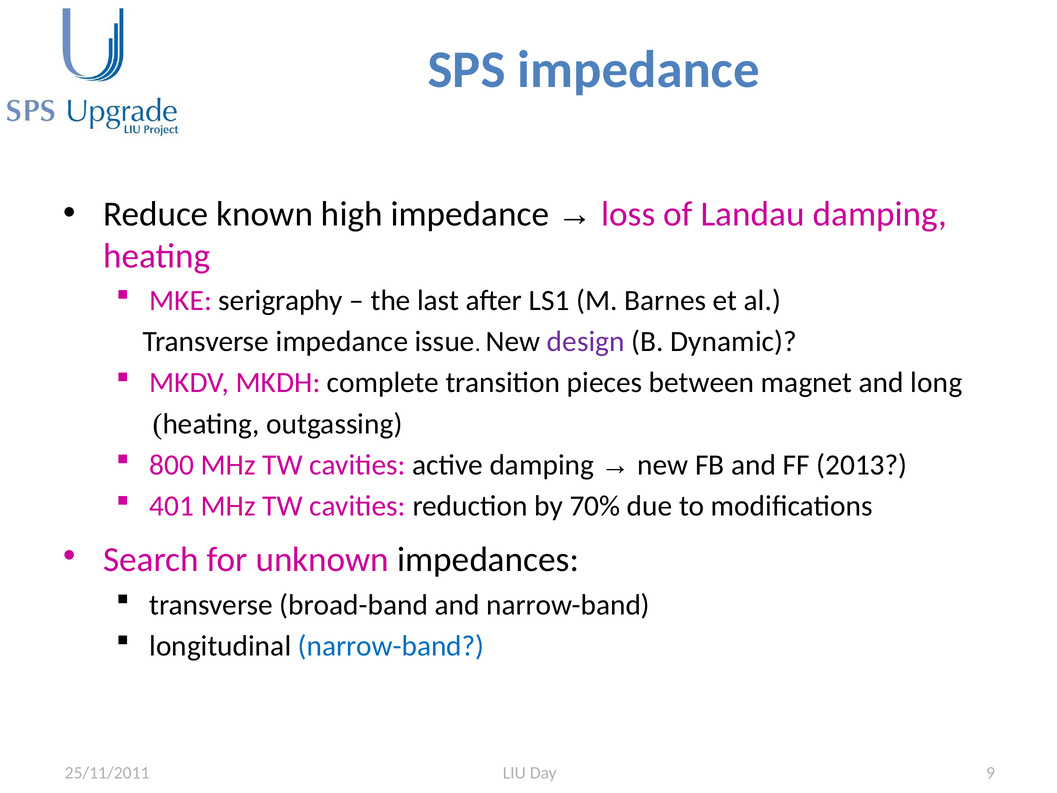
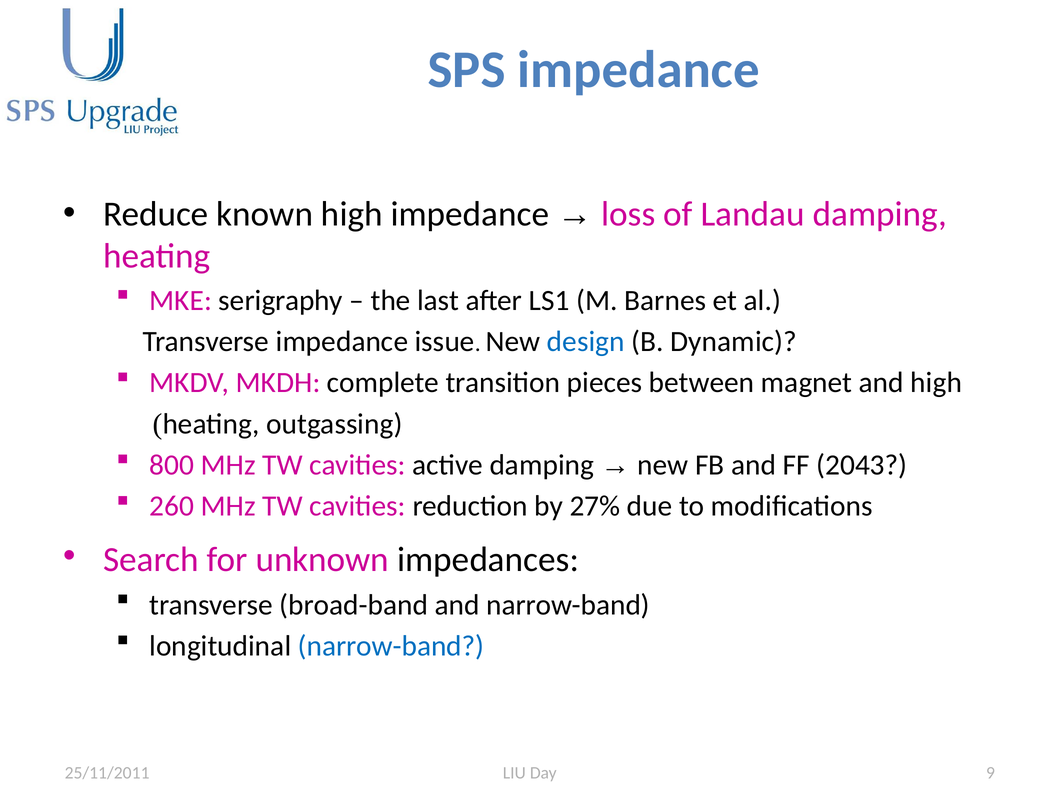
design colour: purple -> blue
and long: long -> high
2013: 2013 -> 2043
401: 401 -> 260
70%: 70% -> 27%
